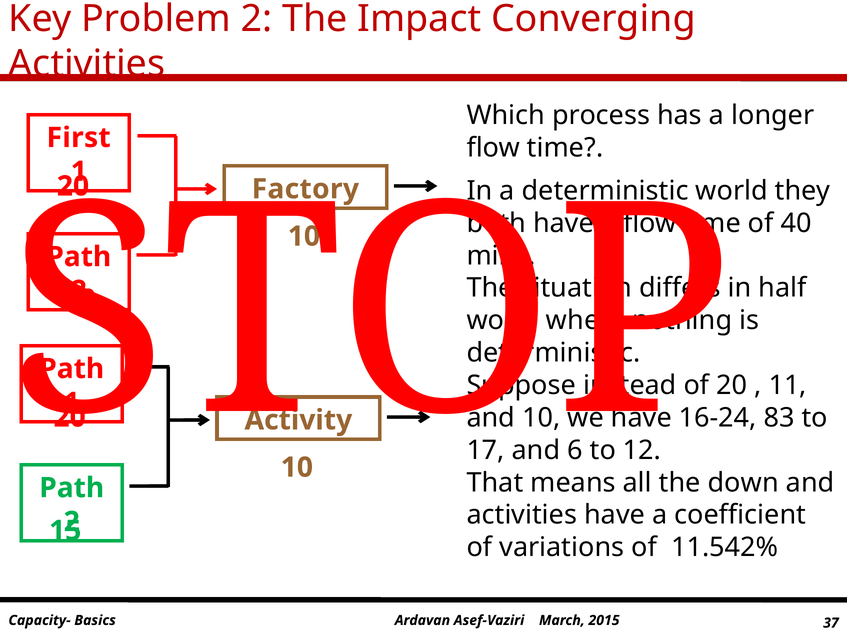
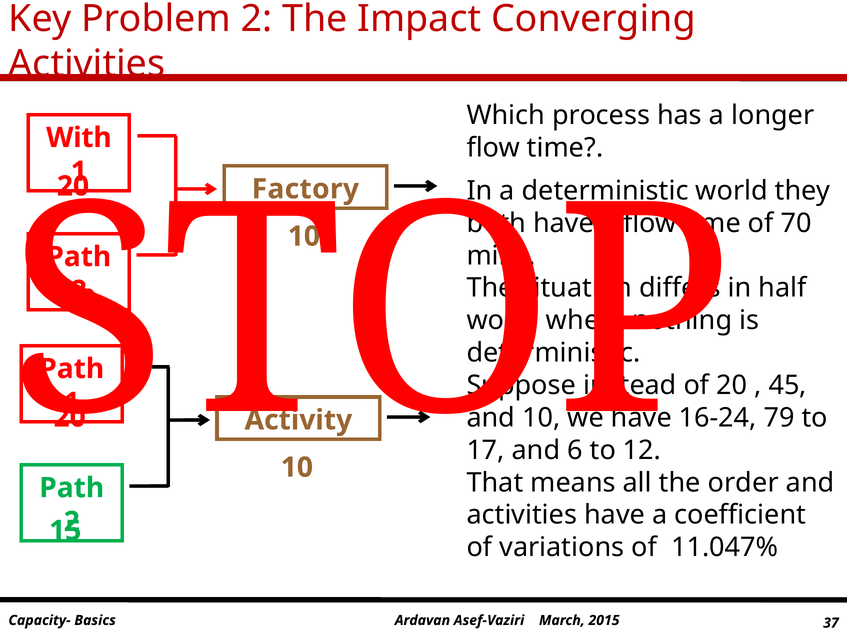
First: First -> With
40: 40 -> 70
11: 11 -> 45
83: 83 -> 79
down: down -> order
11.542%: 11.542% -> 11.047%
